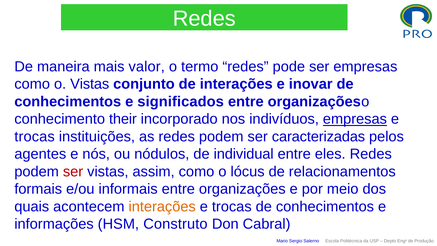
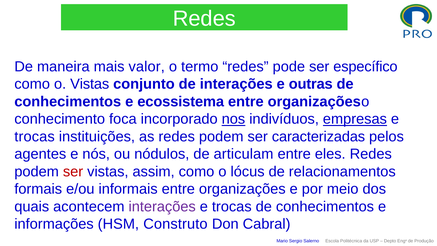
ser empresas: empresas -> específico
inovar: inovar -> outras
significados: significados -> ecossistema
their: their -> foca
nos underline: none -> present
individual: individual -> articulam
interações at (162, 206) colour: orange -> purple
